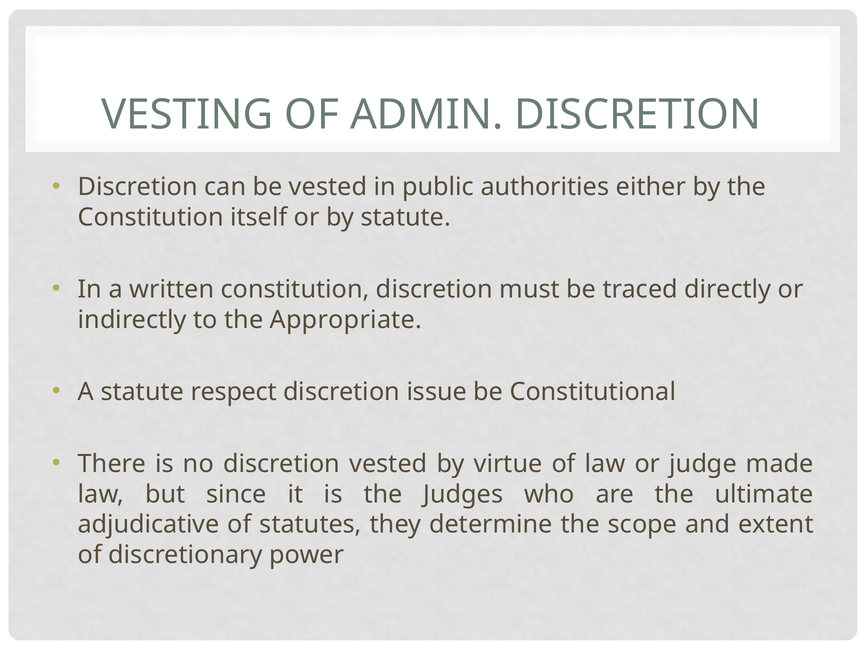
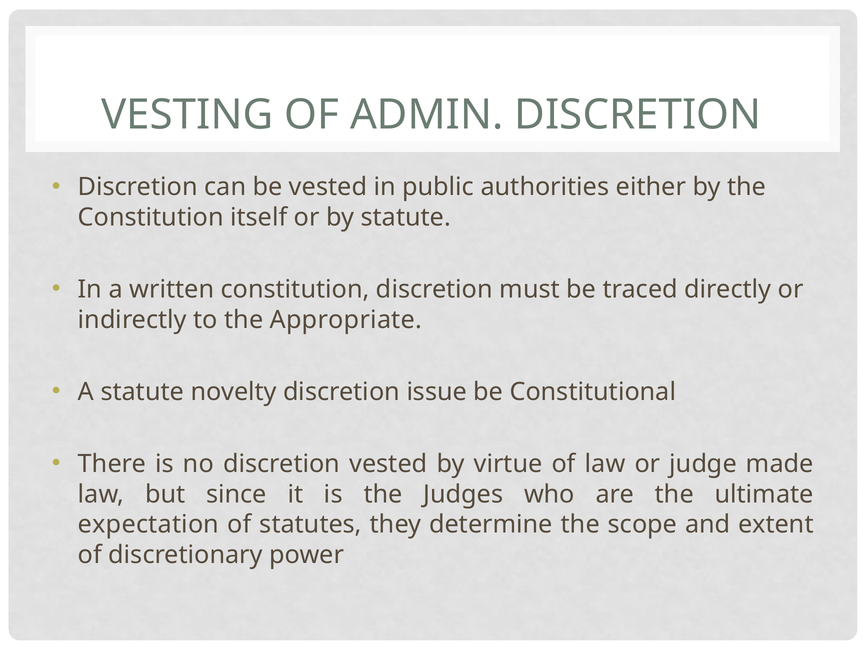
respect: respect -> novelty
adjudicative: adjudicative -> expectation
